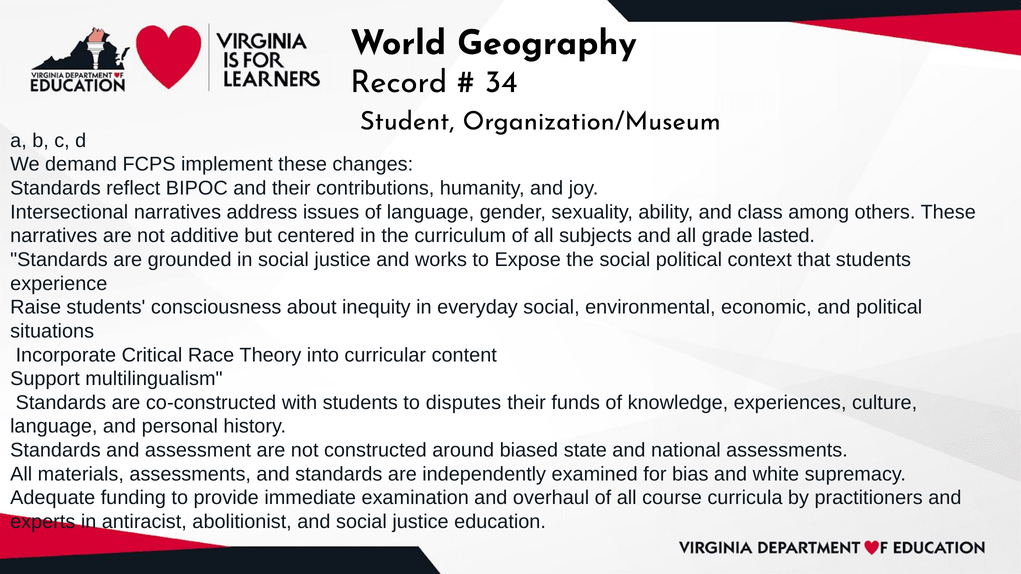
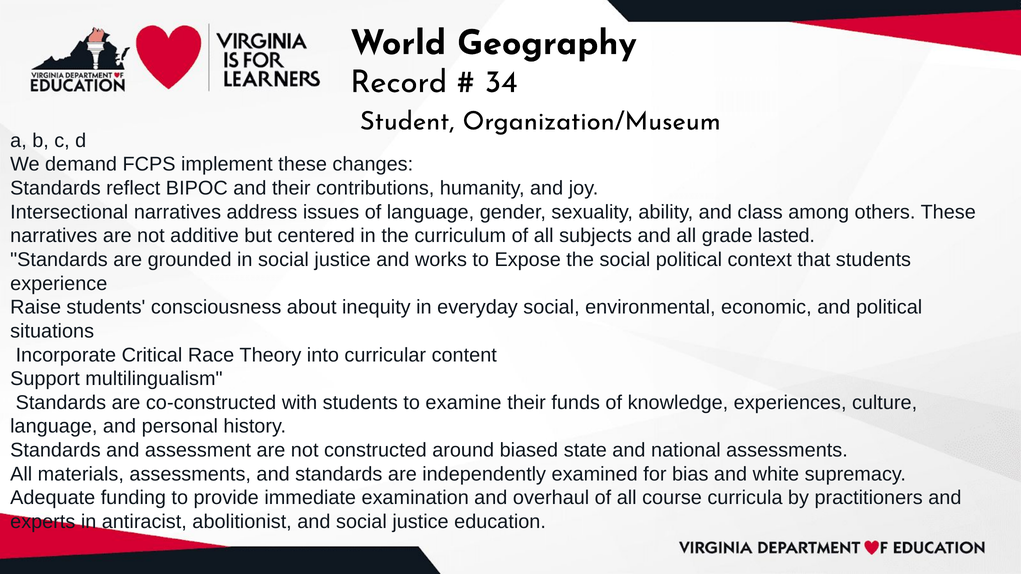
disputes: disputes -> examine
